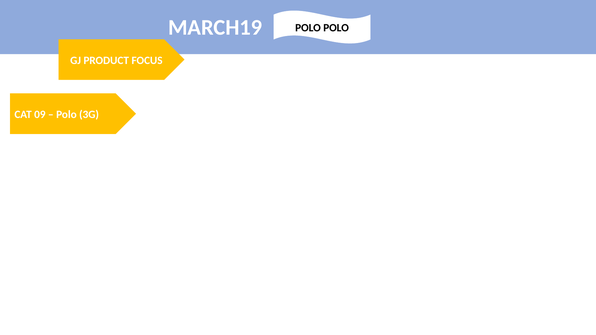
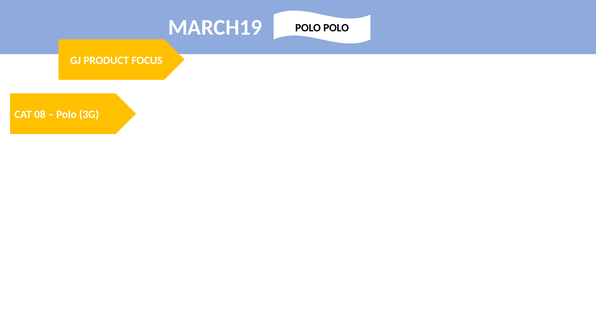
09: 09 -> 08
